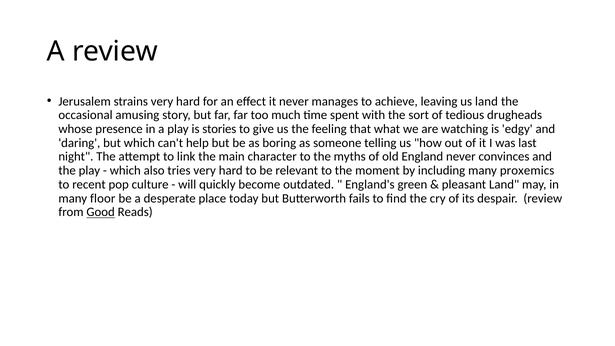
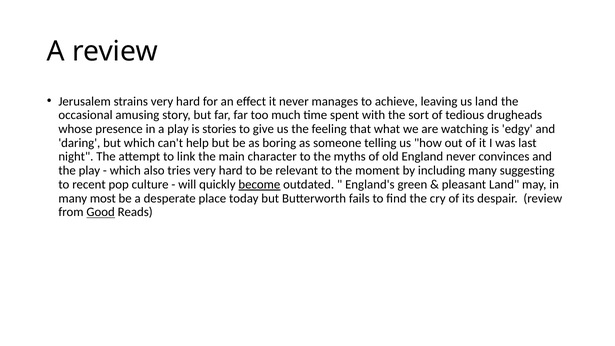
proxemics: proxemics -> suggesting
become underline: none -> present
floor: floor -> most
